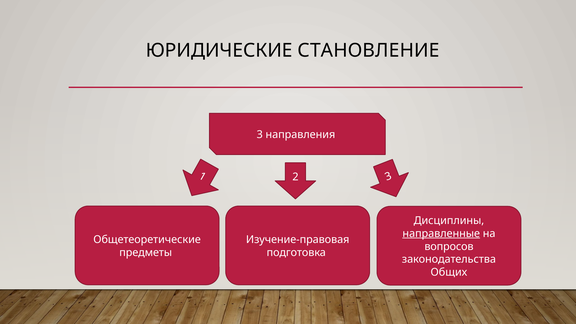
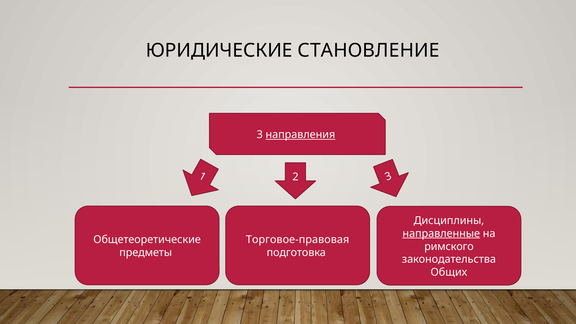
направления underline: none -> present
Изучение-правовая: Изучение-правовая -> Торговое-правовая
вопросов: вопросов -> римского
